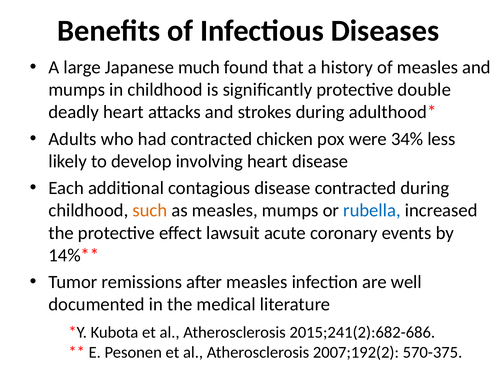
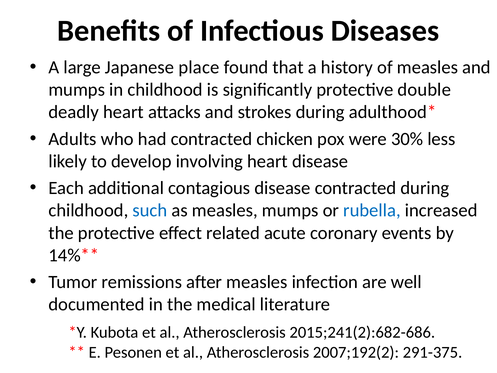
much: much -> place
34%: 34% -> 30%
such colour: orange -> blue
lawsuit: lawsuit -> related
570-375: 570-375 -> 291-375
